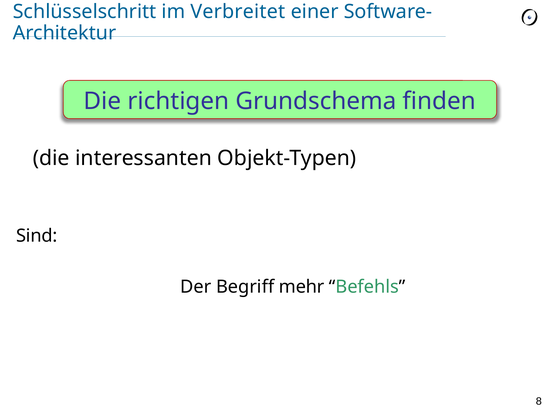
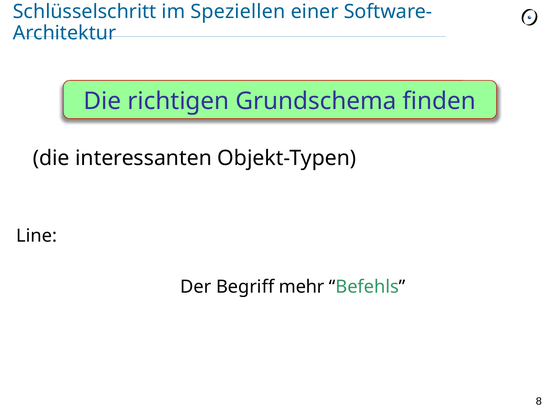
Verbreitet: Verbreitet -> Speziellen
Sind: Sind -> Line
